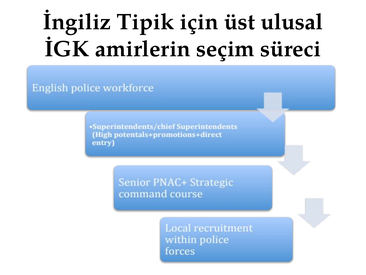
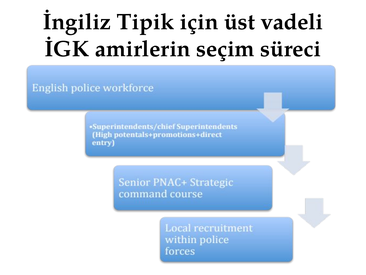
ulusal: ulusal -> vadeli
